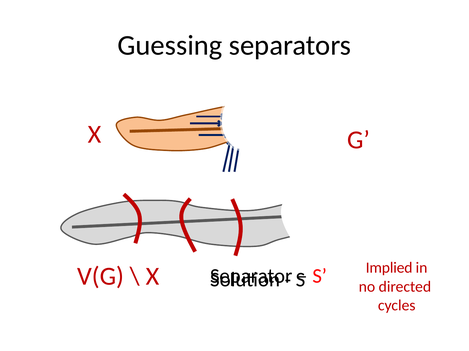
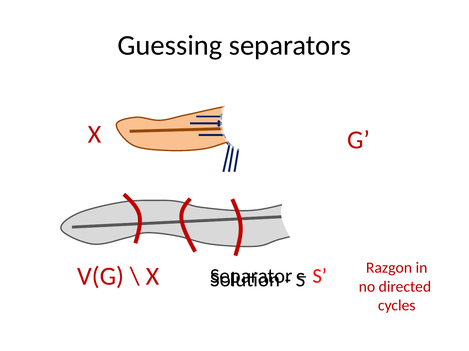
Implied: Implied -> Razgon
